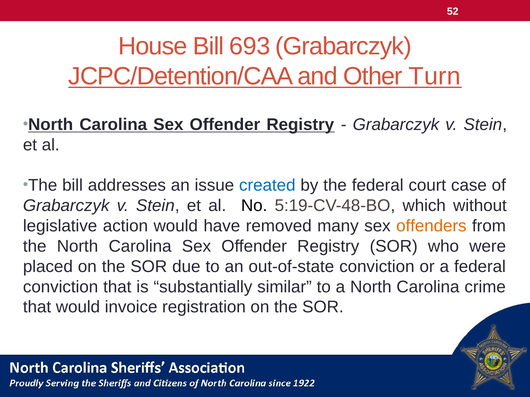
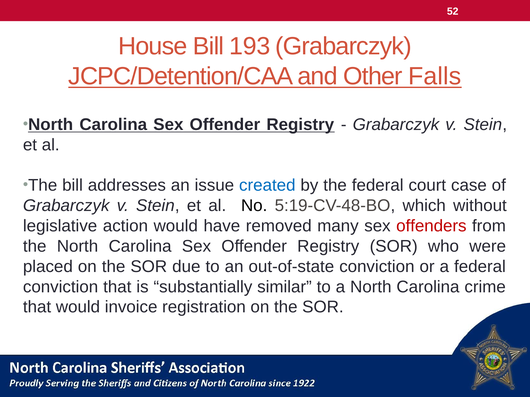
693: 693 -> 193
Turn: Turn -> Falls
offenders colour: orange -> red
